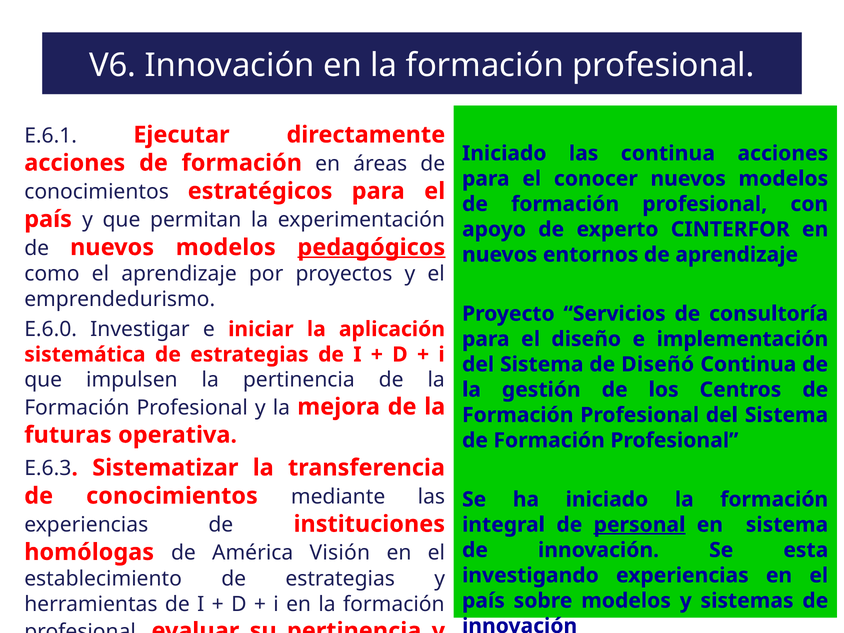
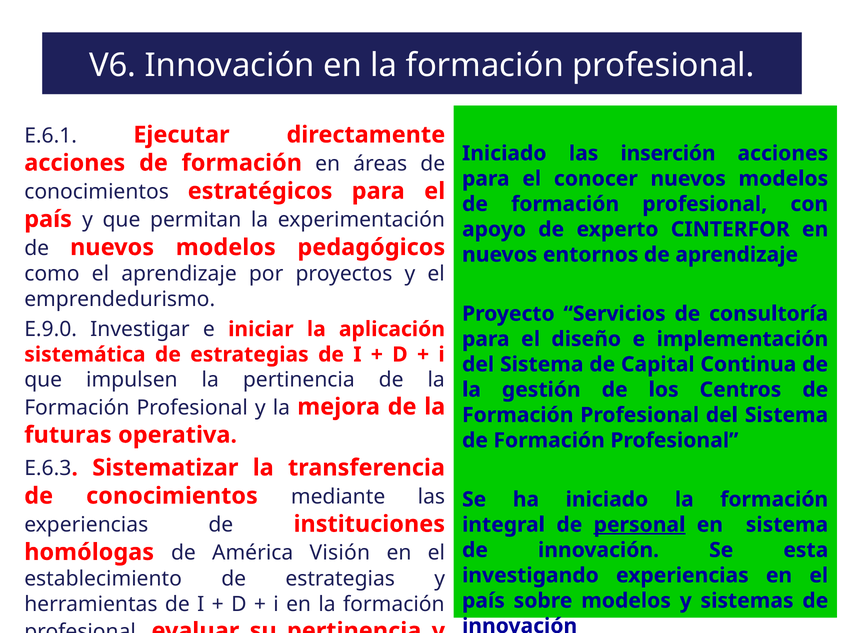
las continua: continua -> inserción
pedagógicos underline: present -> none
E.6.0: E.6.0 -> E.9.0
Diseñó: Diseñó -> Capital
